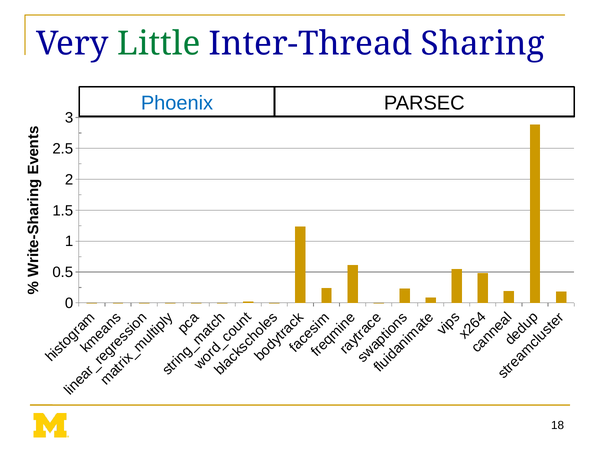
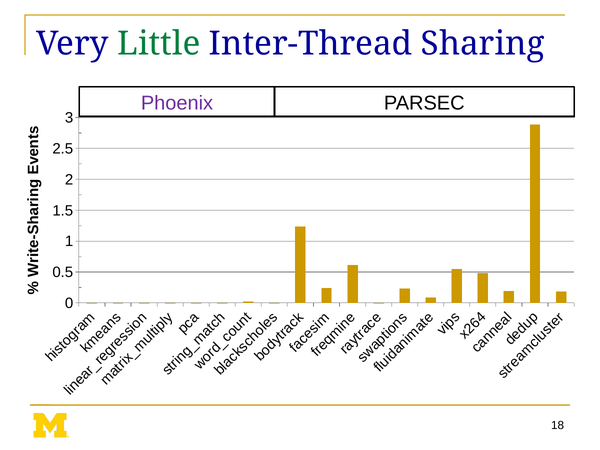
Phoenix colour: blue -> purple
